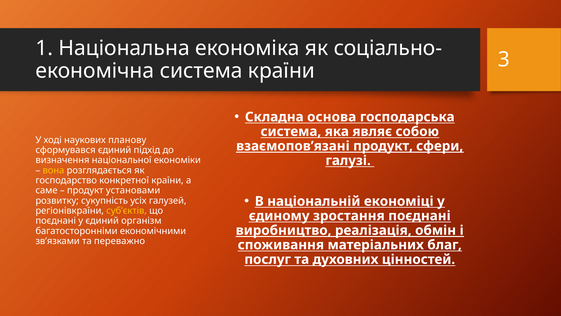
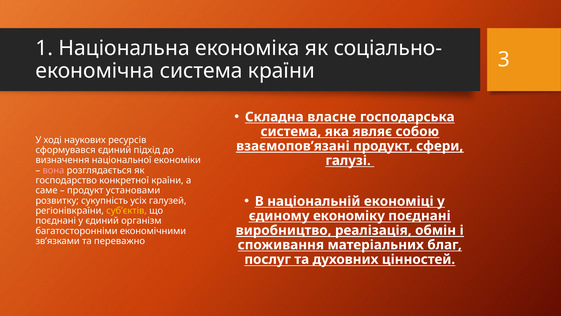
основа: основа -> власне
планову: планову -> ресурсів
вона colour: yellow -> pink
зростання: зростання -> економіку
